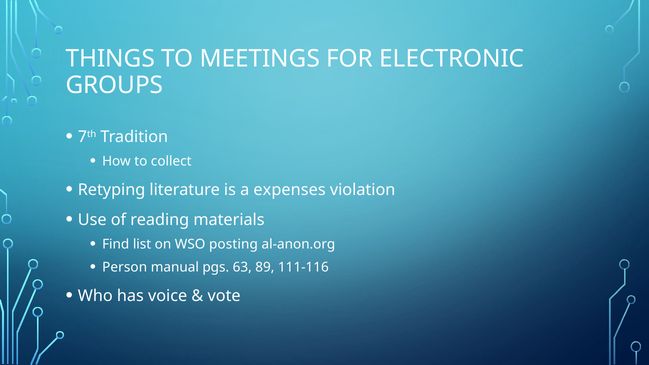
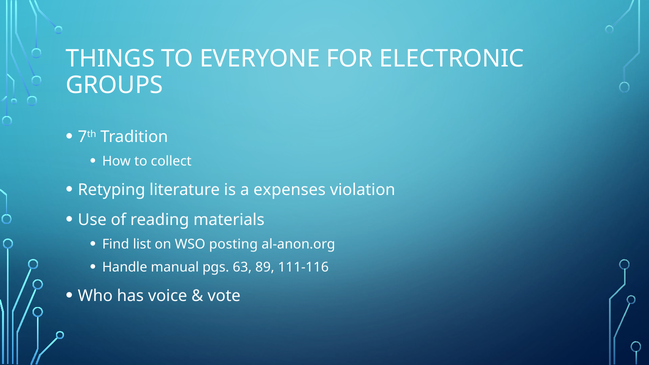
MEETINGS: MEETINGS -> EVERYONE
Person: Person -> Handle
